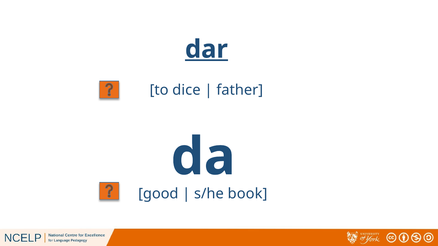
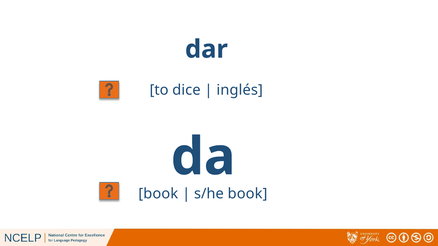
dar underline: present -> none
father: father -> inglés
good at (158, 194): good -> book
